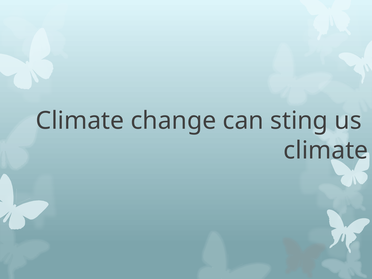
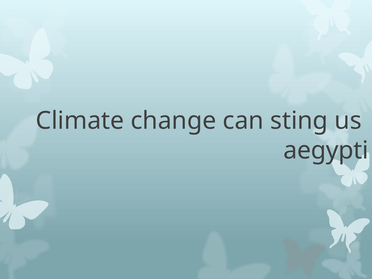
climate at (326, 151): climate -> aegypti
